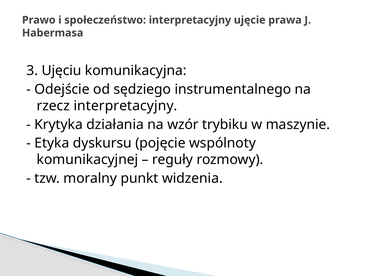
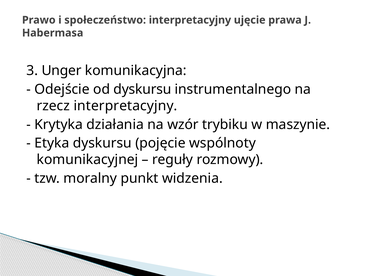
Ujęciu: Ujęciu -> Unger
od sędziego: sędziego -> dyskursu
